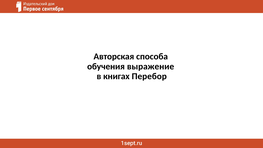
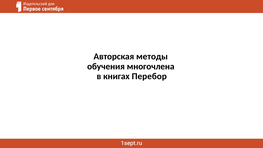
способа: способа -> методы
выражение: выражение -> многочлена
